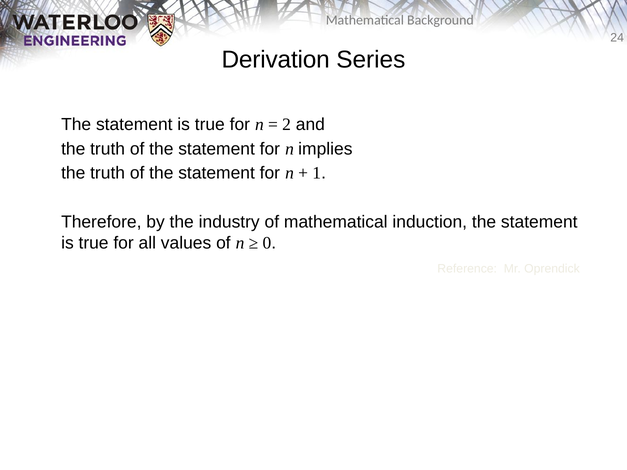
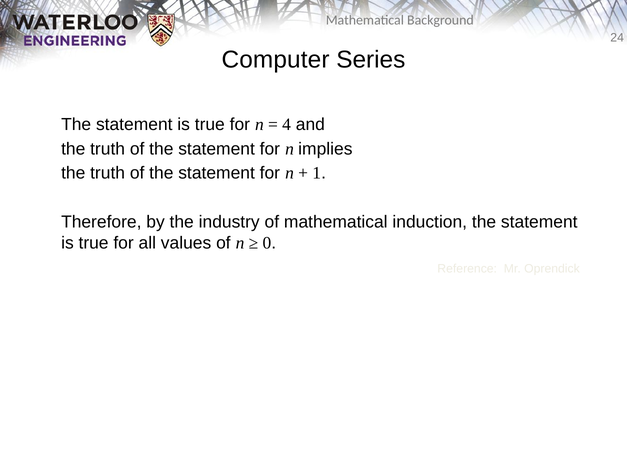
Derivation: Derivation -> Computer
2: 2 -> 4
